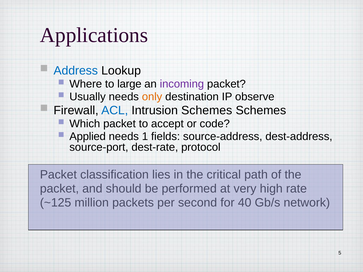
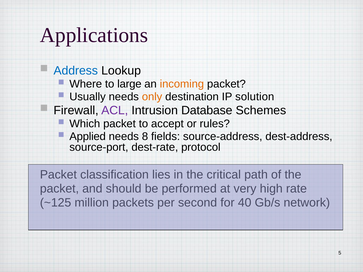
incoming colour: purple -> orange
observe: observe -> solution
ACL colour: blue -> purple
Intrusion Schemes: Schemes -> Database
code: code -> rules
1: 1 -> 8
